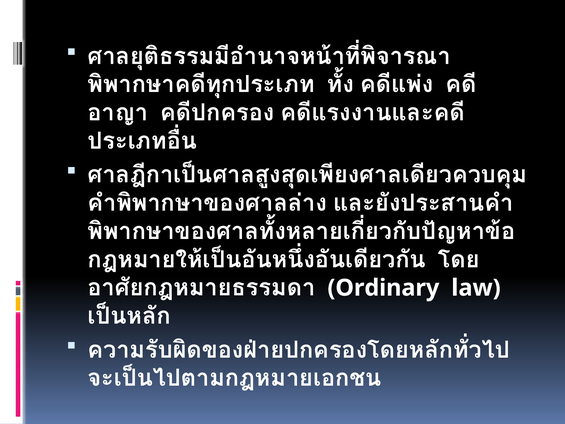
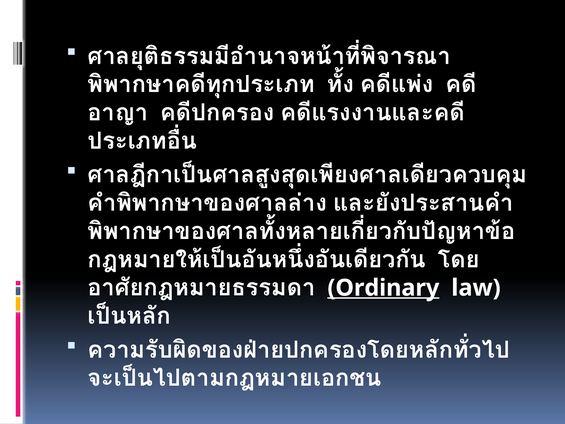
Ordinary underline: none -> present
